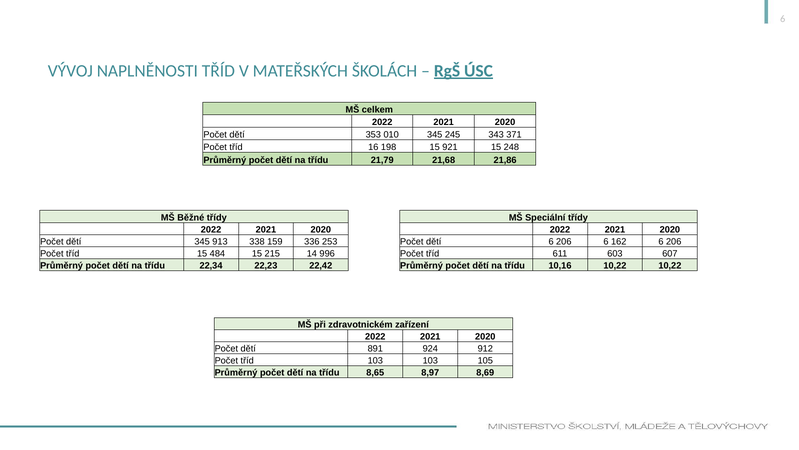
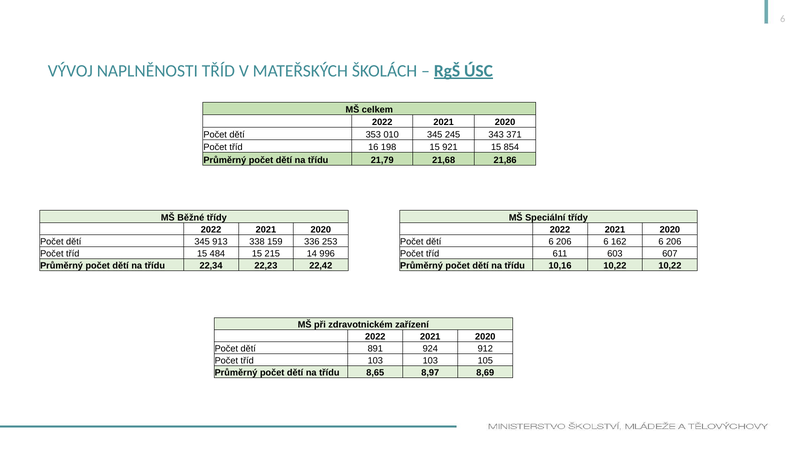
248: 248 -> 854
